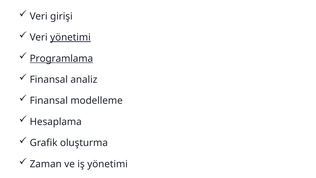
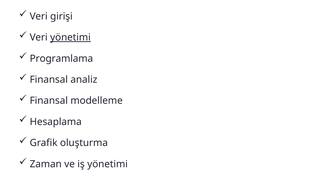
Programlama underline: present -> none
